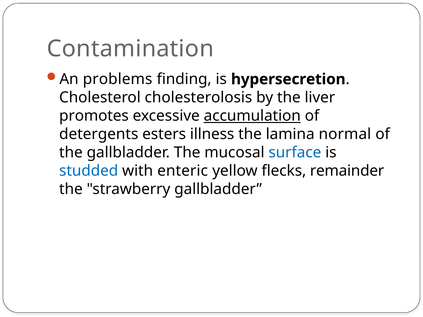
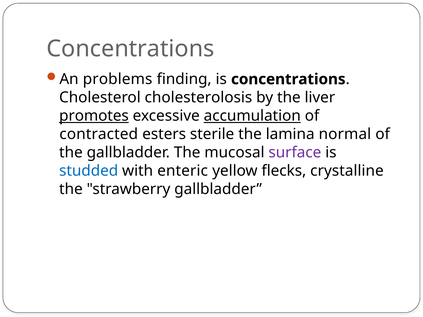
Contamination at (130, 49): Contamination -> Concentrations
is hypersecretion: hypersecretion -> concentrations
promotes underline: none -> present
detergents: detergents -> contracted
illness: illness -> sterile
surface colour: blue -> purple
remainder: remainder -> crystalline
